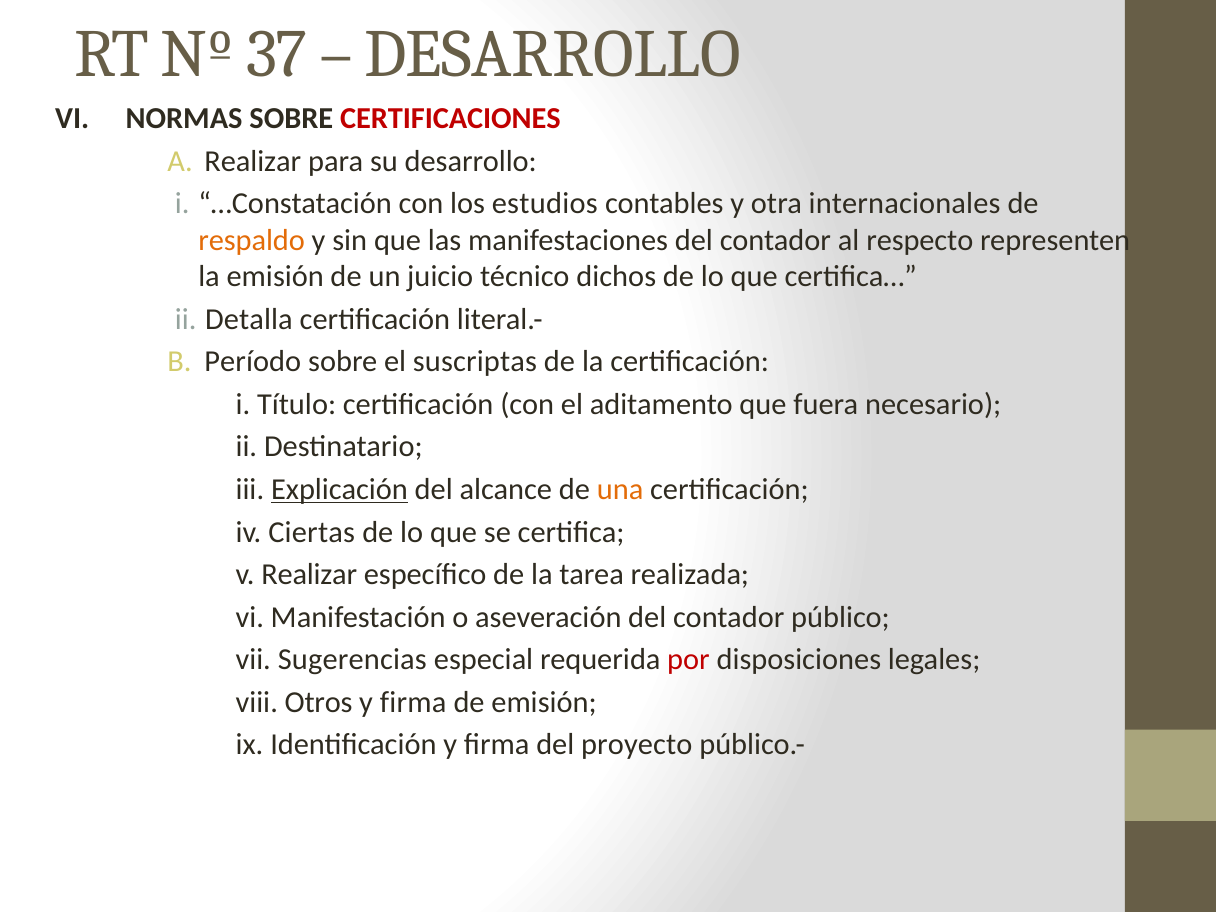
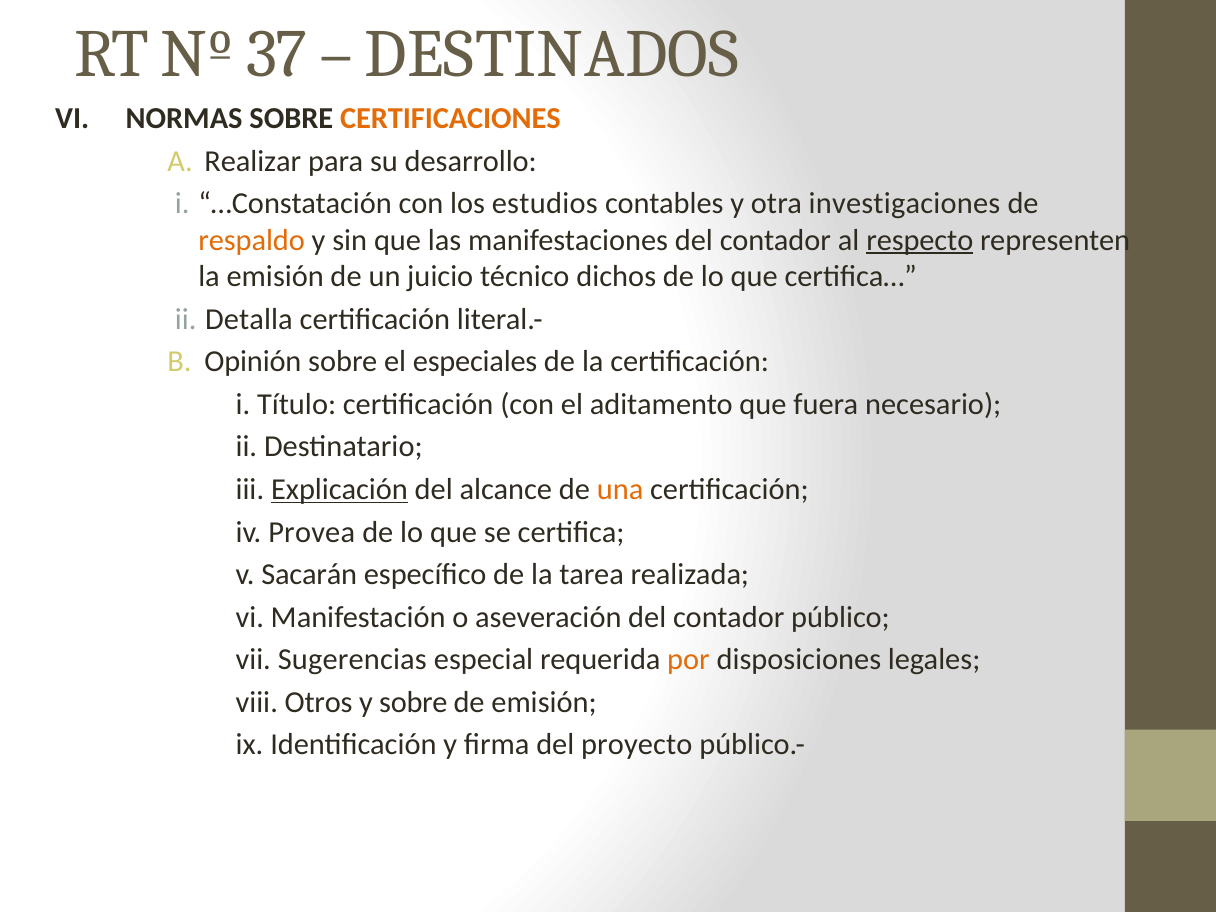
DESARROLLO at (552, 55): DESARROLLO -> DESTINADOS
CERTIFICACIONES colour: red -> orange
internacionales: internacionales -> investigaciones
respecto underline: none -> present
Período: Período -> Opinión
suscriptas: suscriptas -> especiales
Ciertas: Ciertas -> Provea
v Realizar: Realizar -> Sacarán
por colour: red -> orange
firma at (413, 702): firma -> sobre
